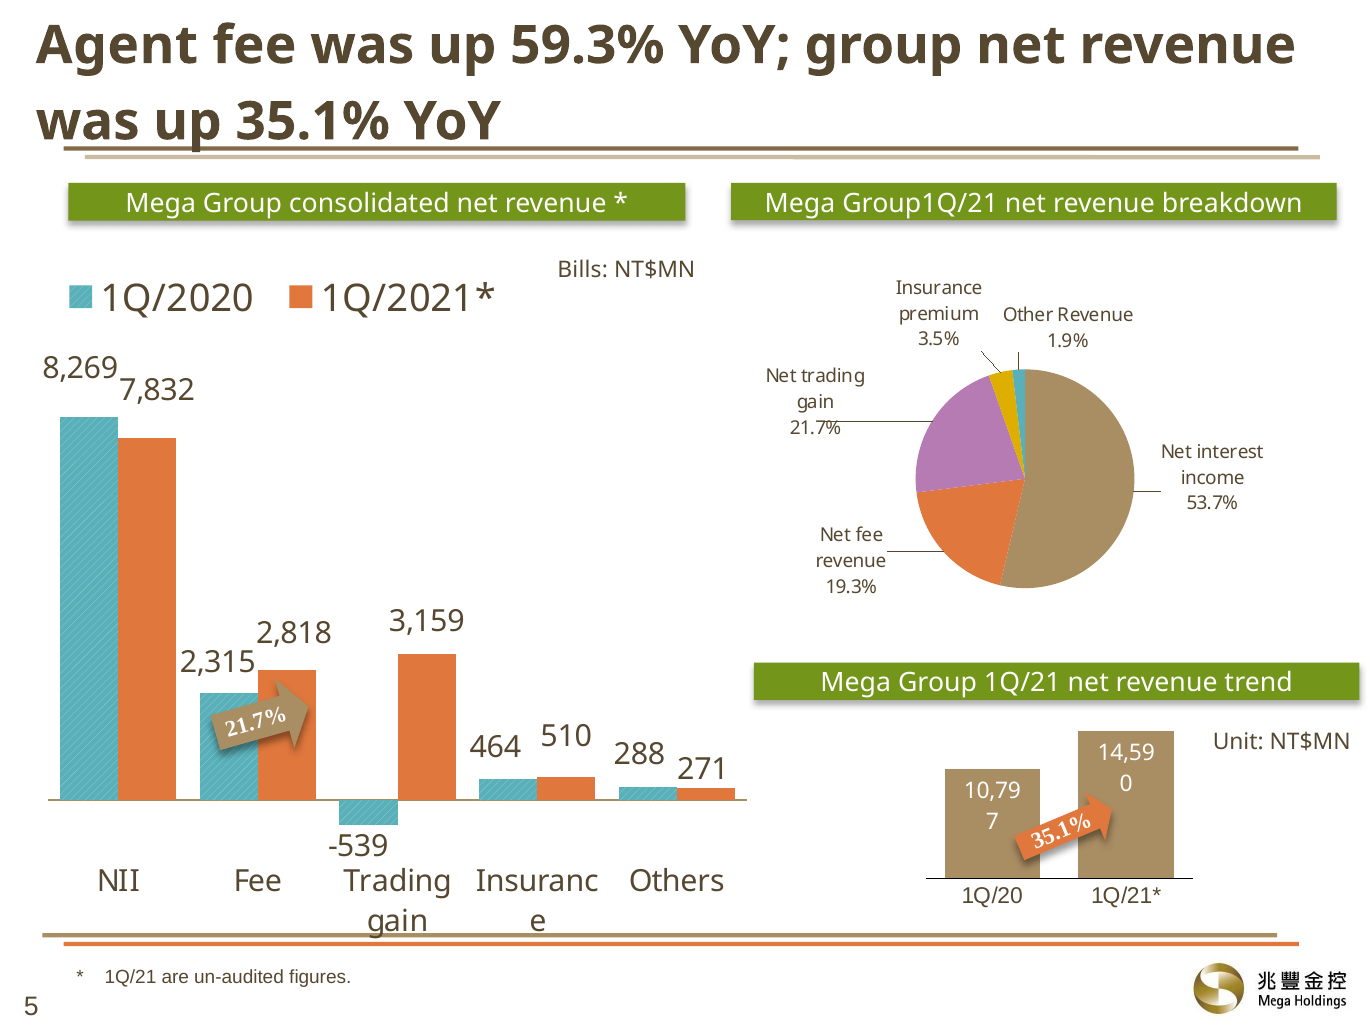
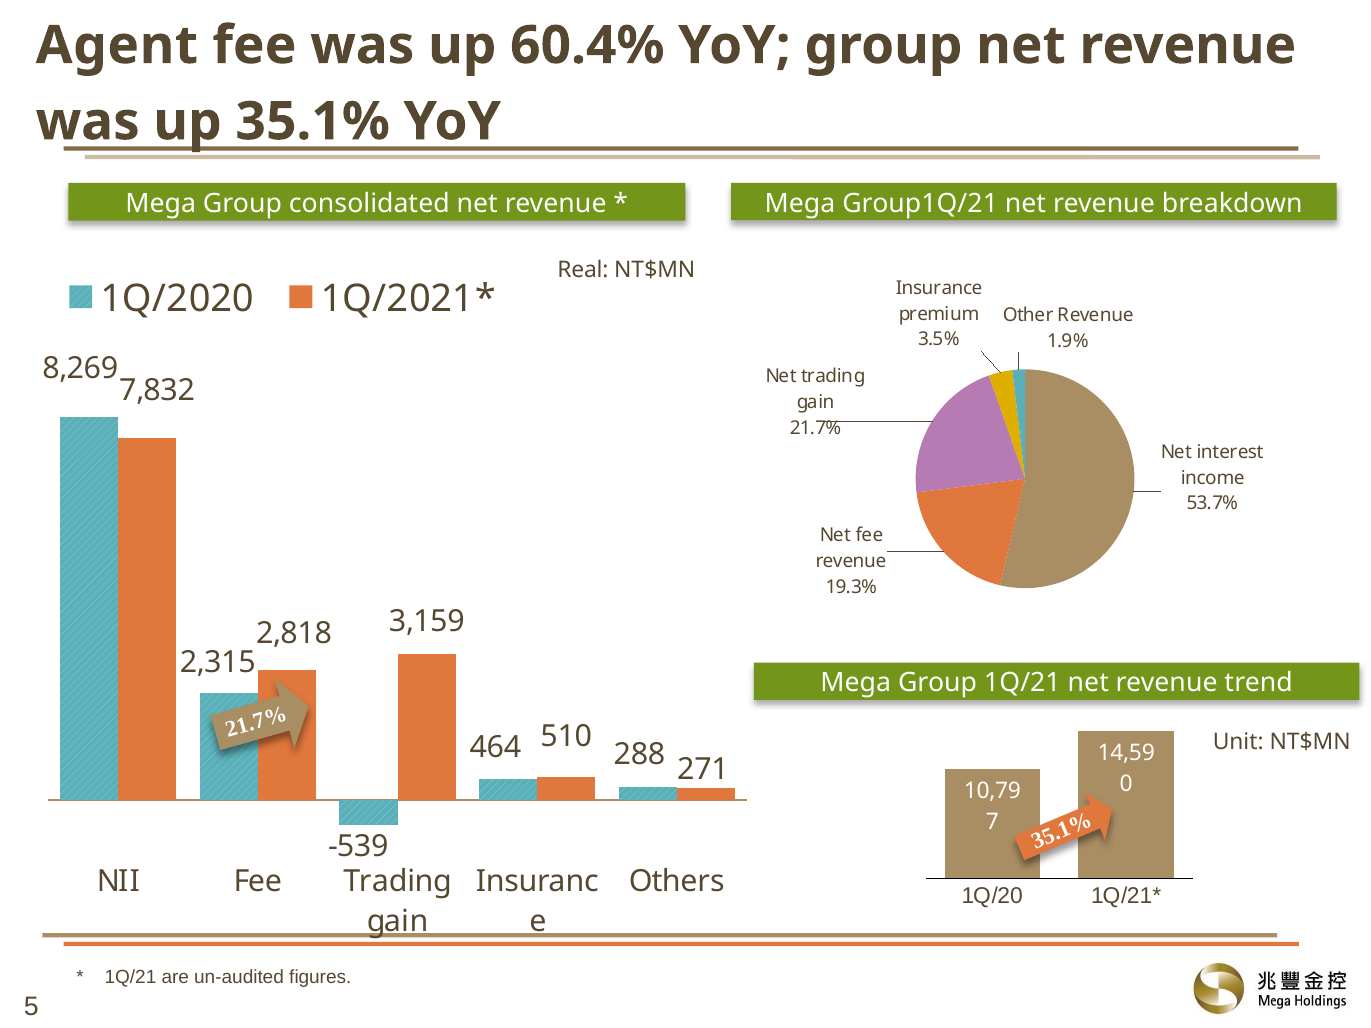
59.3%: 59.3% -> 60.4%
Bills: Bills -> Real
